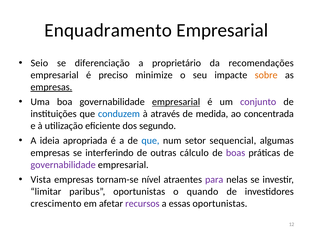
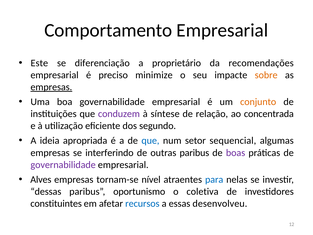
Enquadramento: Enquadramento -> Comportamento
Seio: Seio -> Este
empresarial at (176, 102) underline: present -> none
conjunto colour: purple -> orange
conduzem colour: blue -> purple
através: através -> síntese
medida: medida -> relação
outras cálculo: cálculo -> paribus
Vista: Vista -> Alves
para colour: purple -> blue
limitar: limitar -> dessas
paribus oportunistas: oportunistas -> oportunismo
quando: quando -> coletiva
crescimento: crescimento -> constituintes
recursos colour: purple -> blue
essas oportunistas: oportunistas -> desenvolveu
